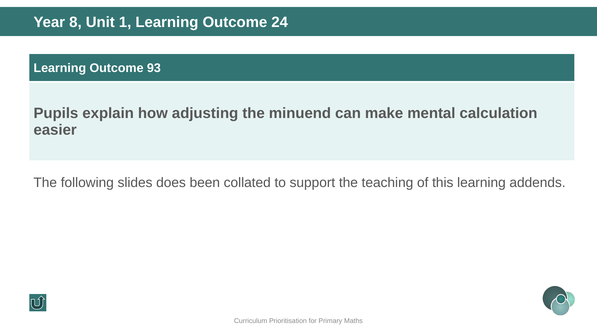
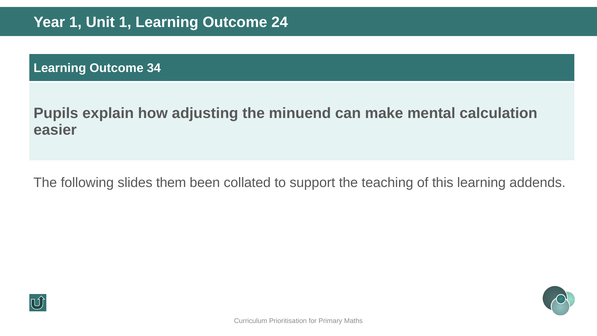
Year 8: 8 -> 1
93: 93 -> 34
does: does -> them
